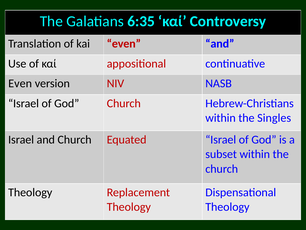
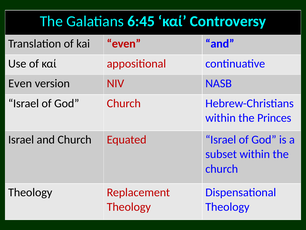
6:35: 6:35 -> 6:45
Singles: Singles -> Princes
